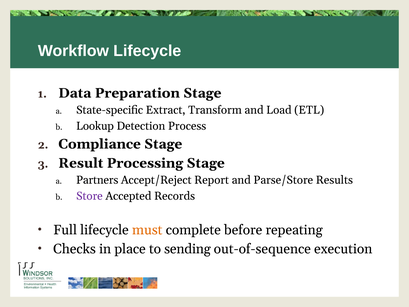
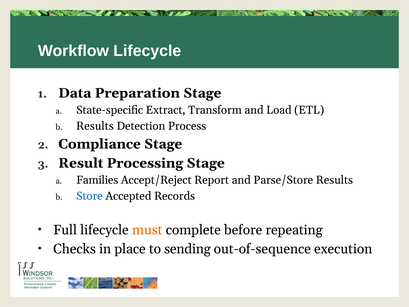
Lookup at (95, 126): Lookup -> Results
Partners: Partners -> Families
Store colour: purple -> blue
